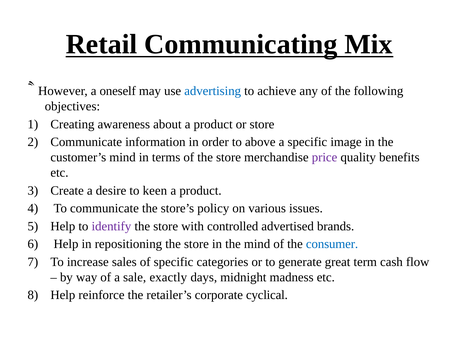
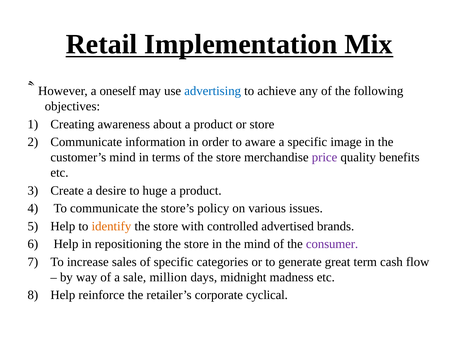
Communicating: Communicating -> Implementation
above: above -> aware
keen: keen -> huge
identify colour: purple -> orange
consumer colour: blue -> purple
exactly: exactly -> million
